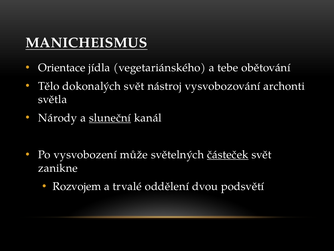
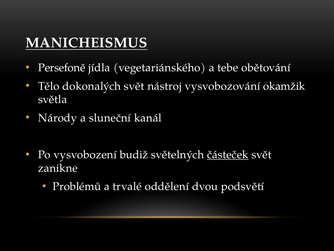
Orientace: Orientace -> Persefoně
archonti: archonti -> okamžik
sluneční underline: present -> none
může: může -> budiž
Rozvojem: Rozvojem -> Problémů
